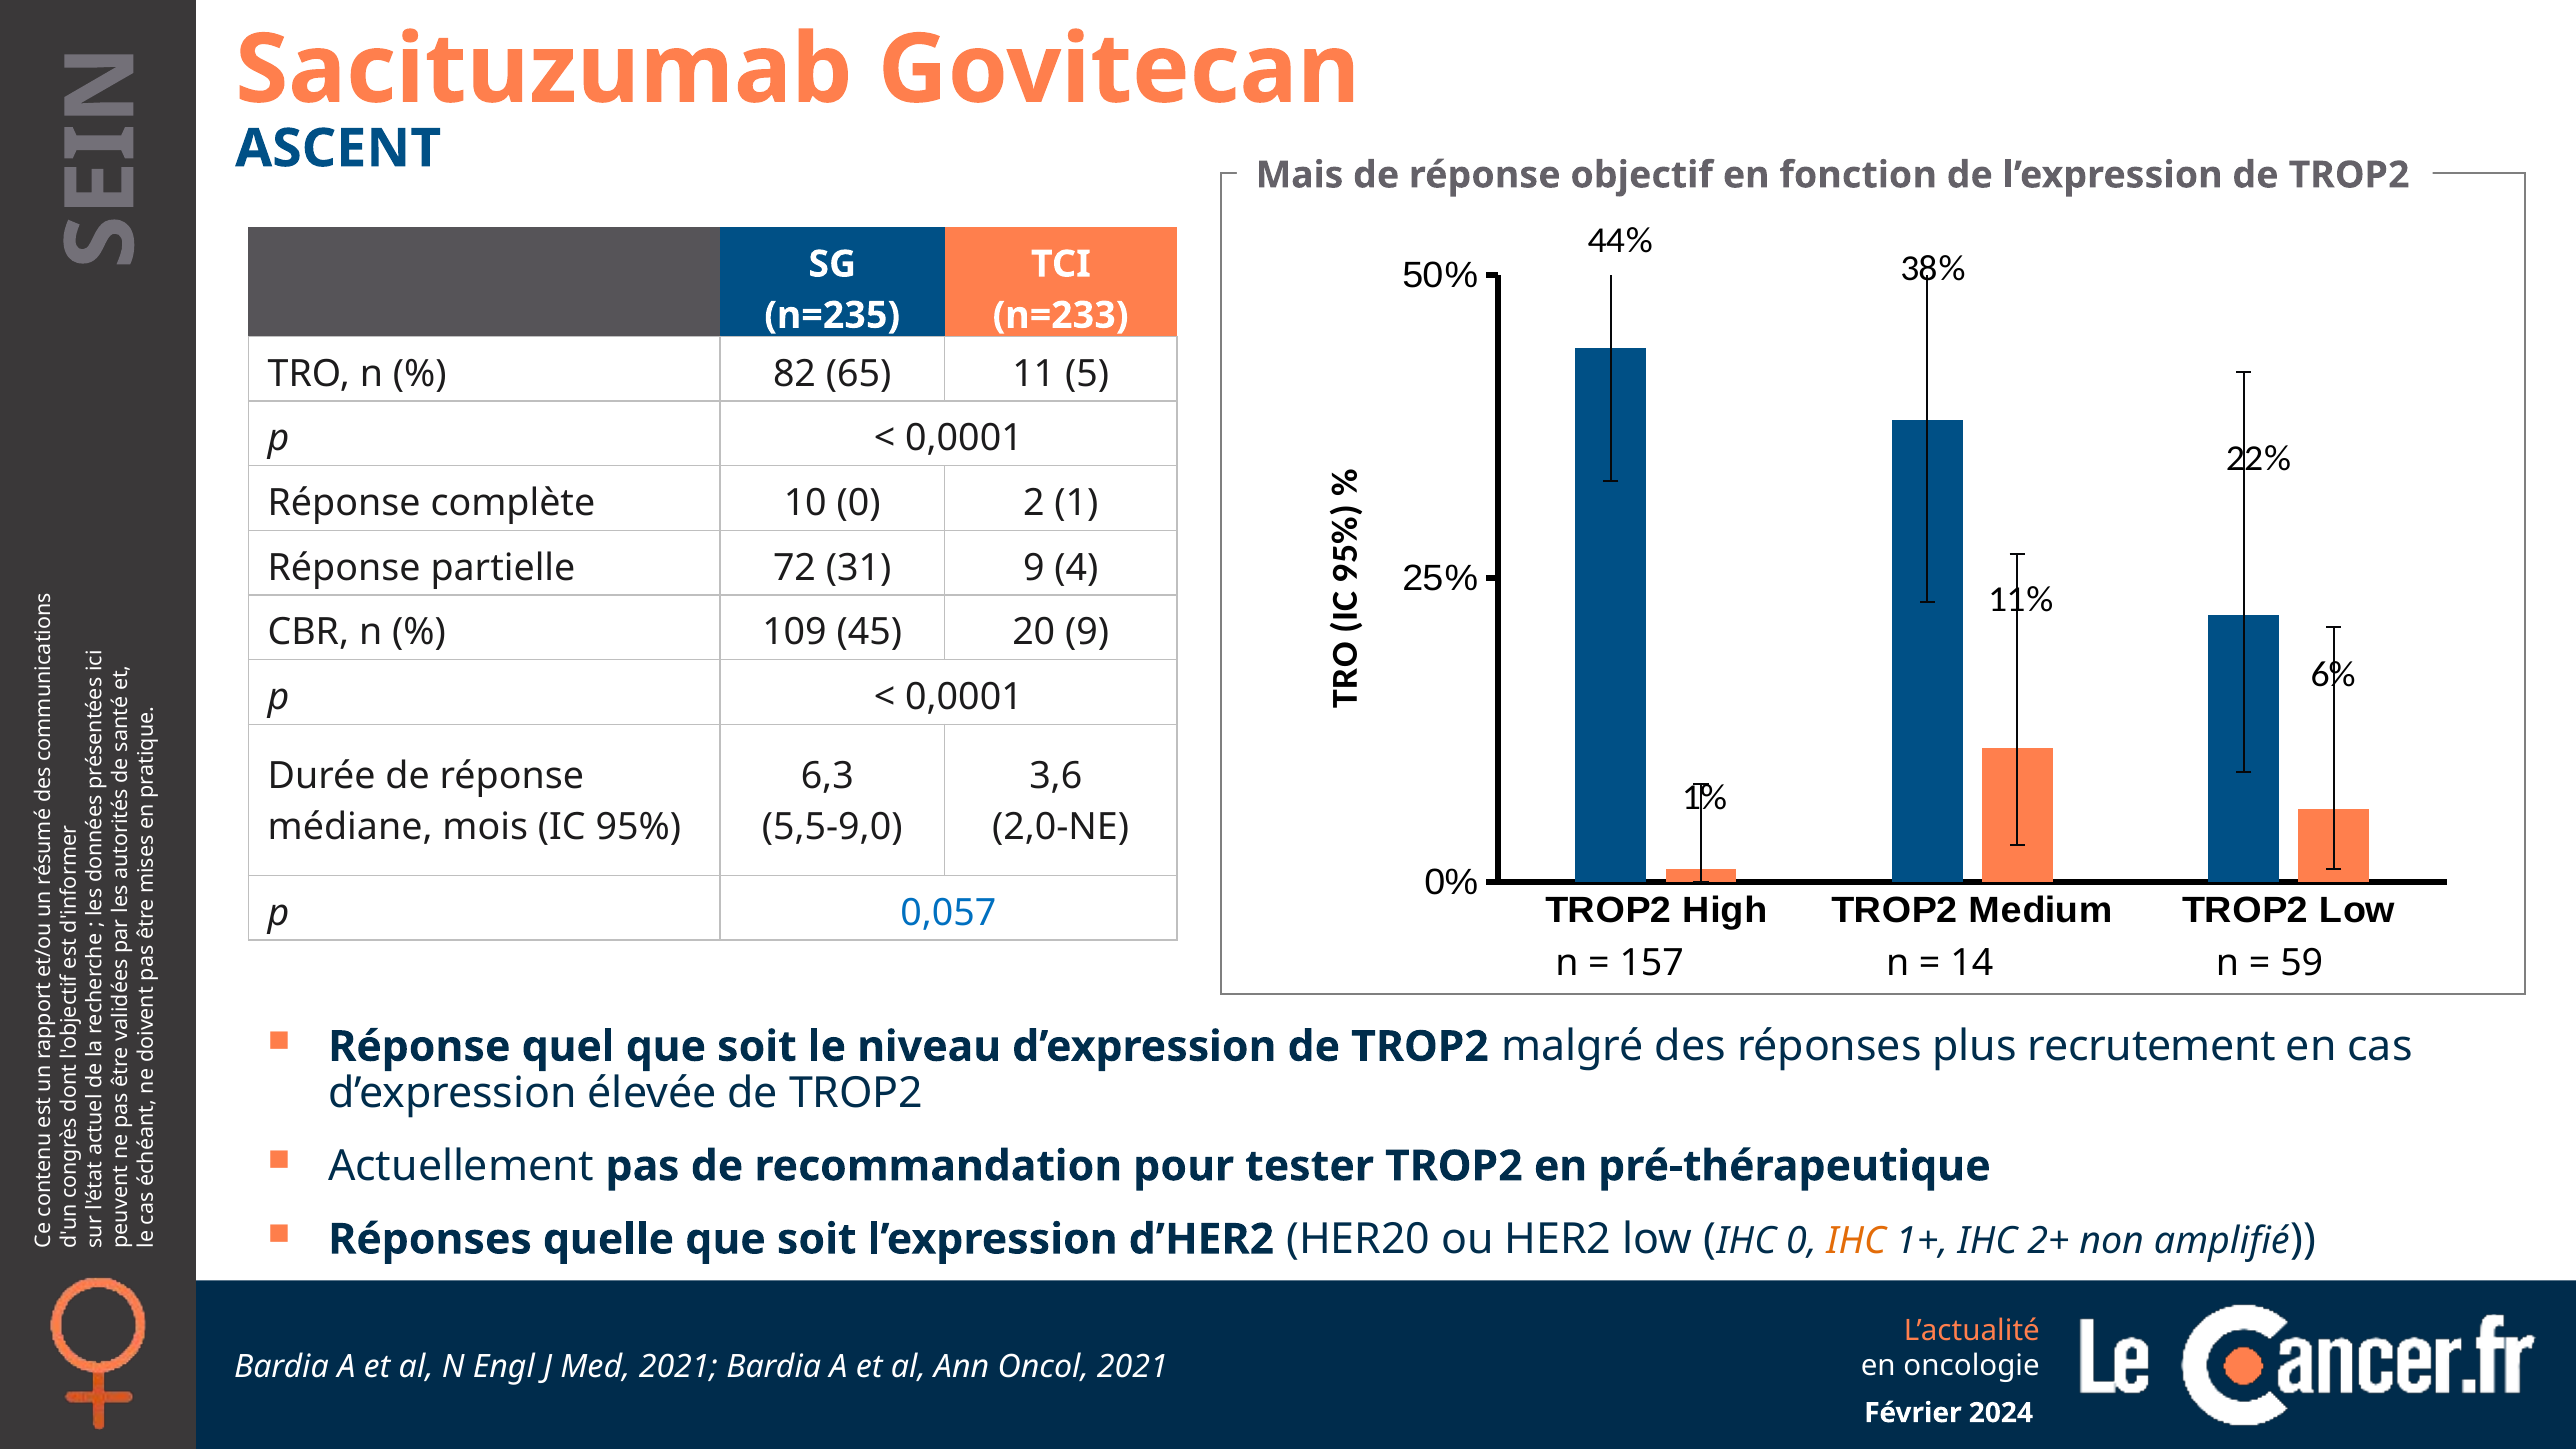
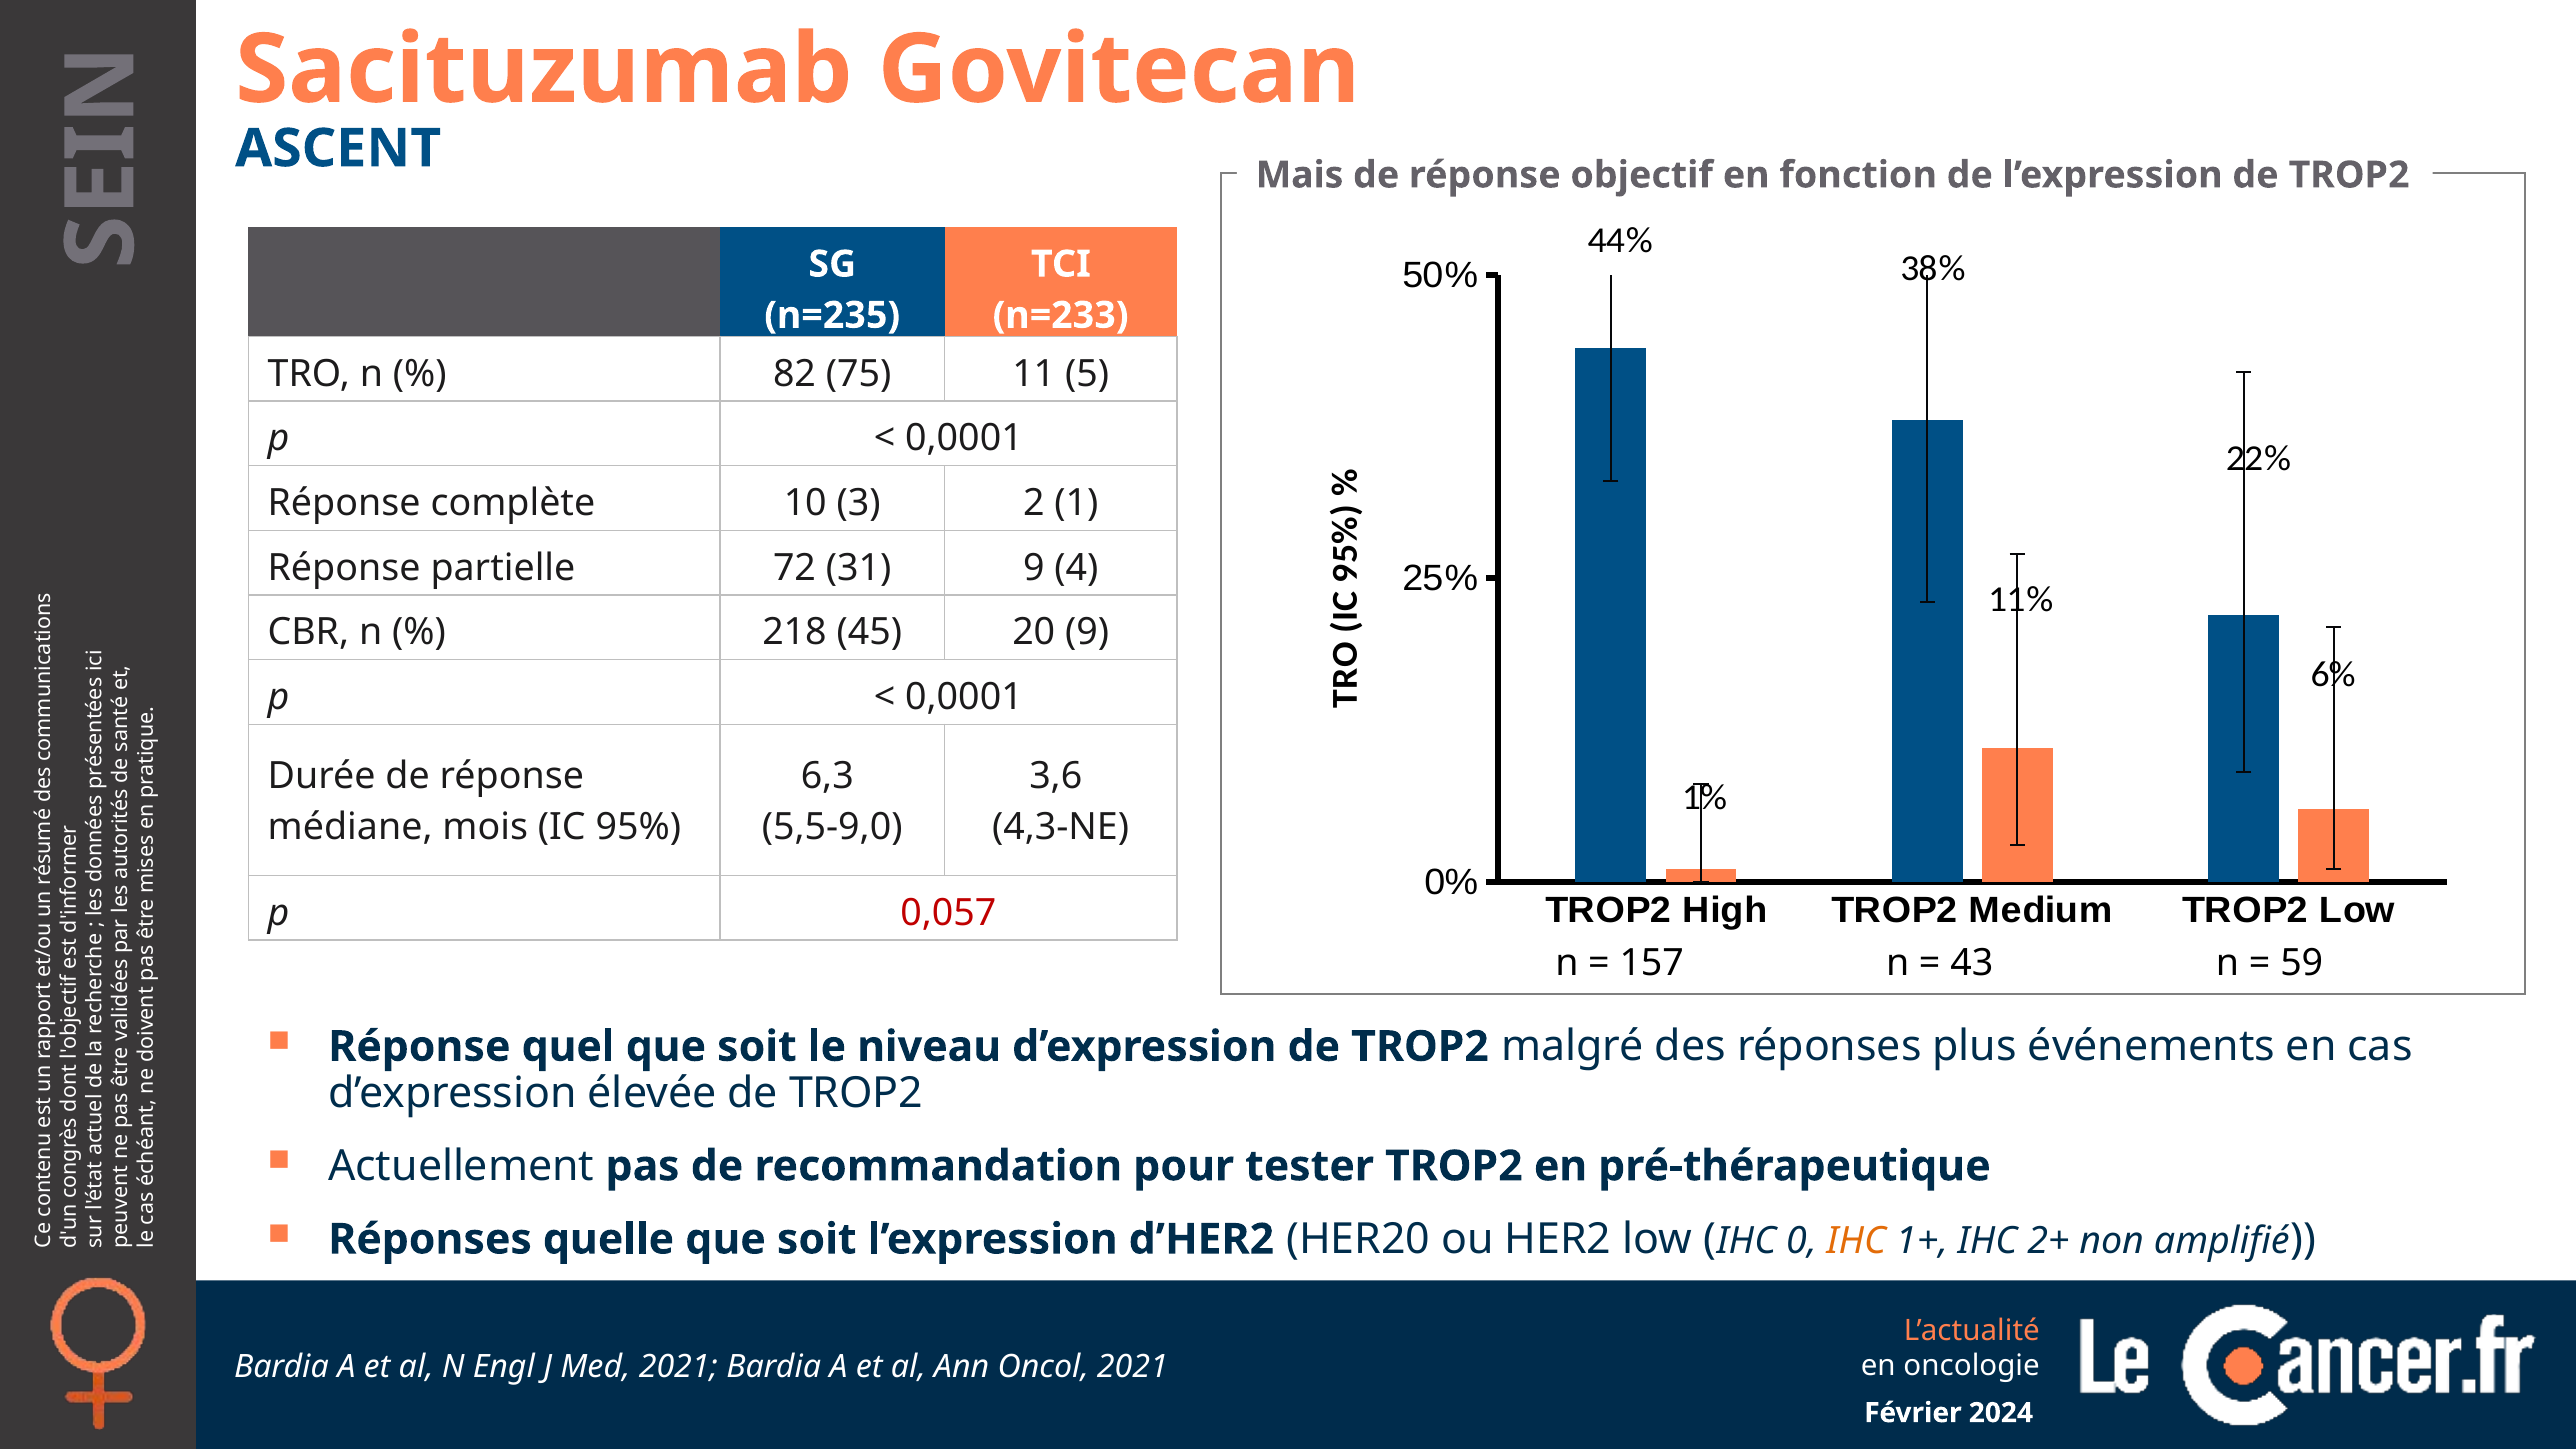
65: 65 -> 75
10 0: 0 -> 3
109: 109 -> 218
2,0-NE: 2,0-NE -> 4,3-NE
0,057 colour: blue -> red
14: 14 -> 43
recrutement: recrutement -> événements
